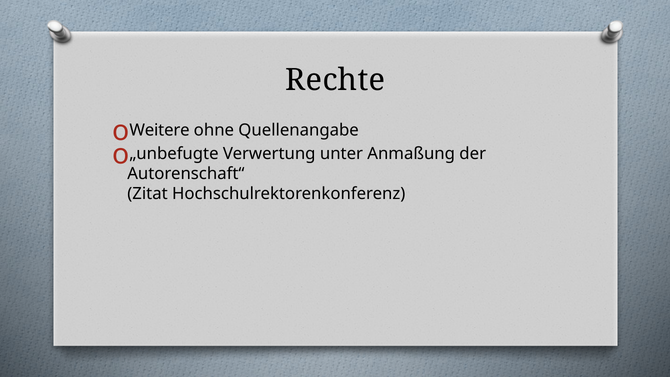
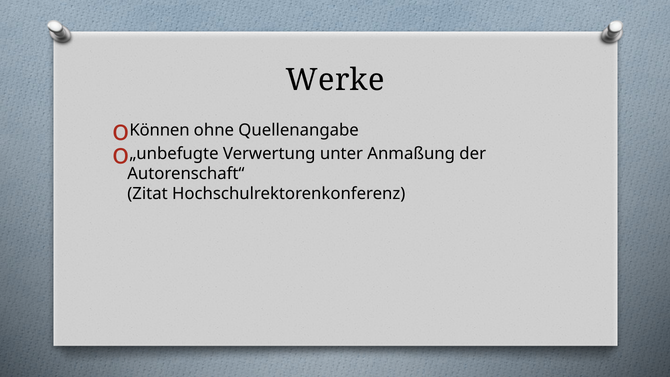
Rechte: Rechte -> Werke
Weitere: Weitere -> Können
